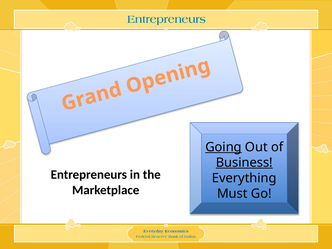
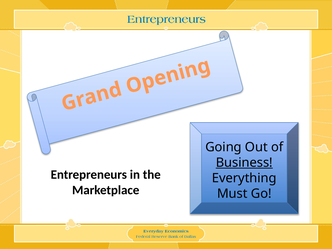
Going underline: present -> none
